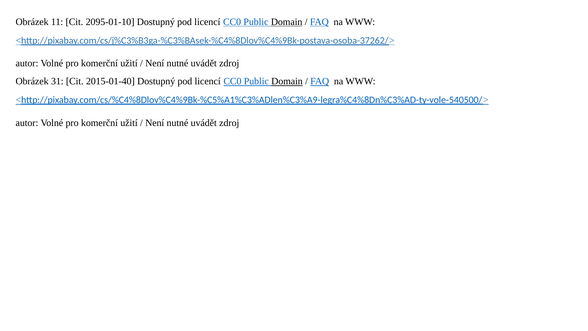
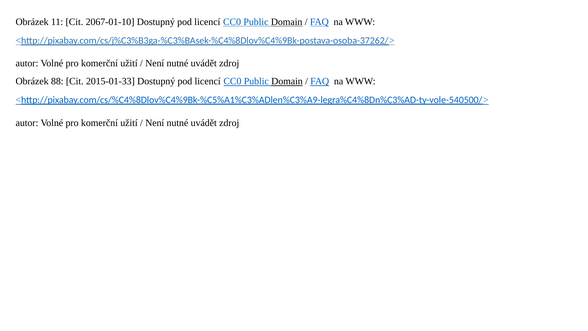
2095-01-10: 2095-01-10 -> 2067-01-10
31: 31 -> 88
2015-01-40: 2015-01-40 -> 2015-01-33
